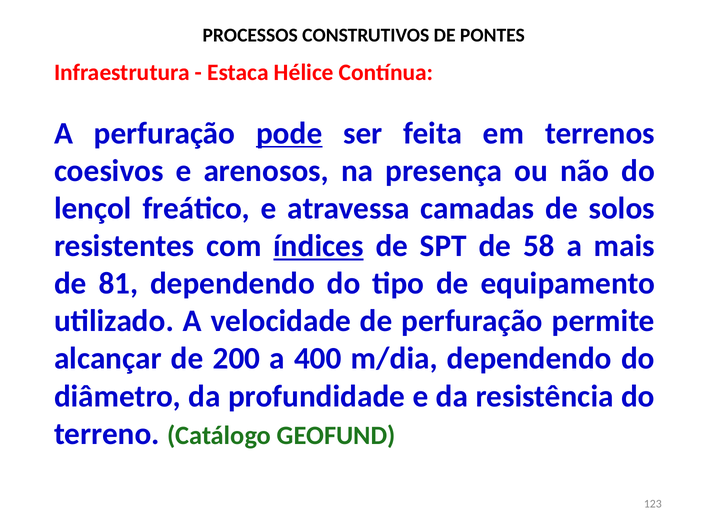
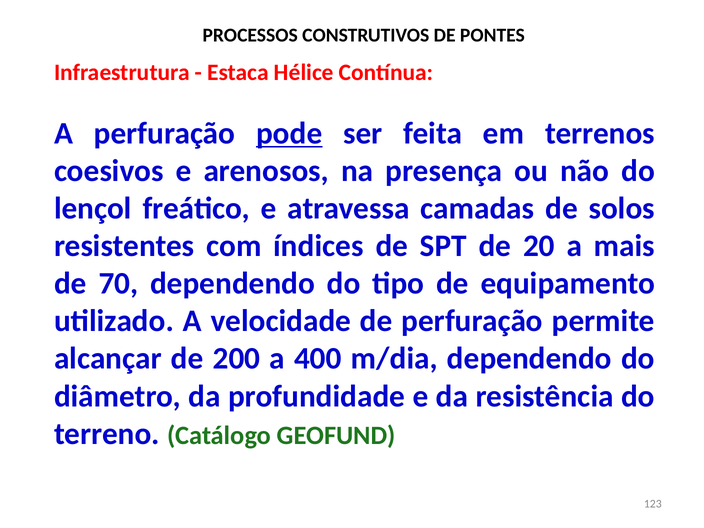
índices underline: present -> none
58: 58 -> 20
81: 81 -> 70
